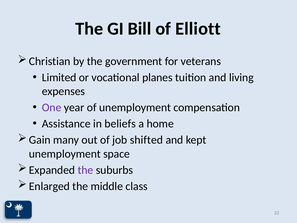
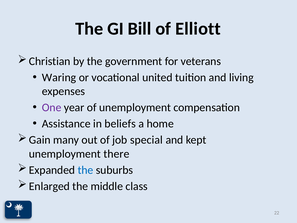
Limited: Limited -> Waring
planes: planes -> united
shifted: shifted -> special
space: space -> there
the at (85, 170) colour: purple -> blue
